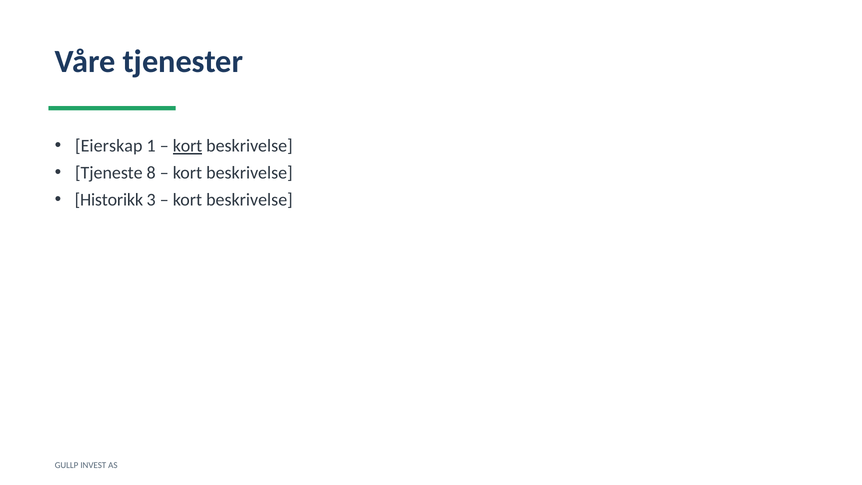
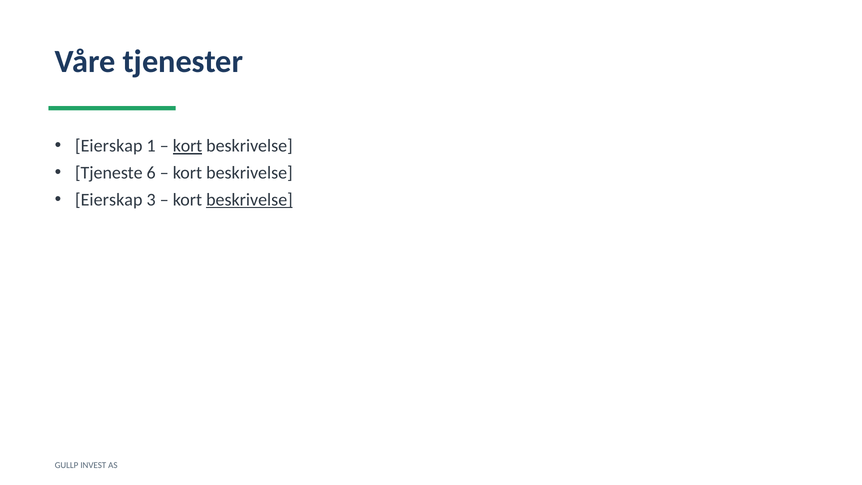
8: 8 -> 6
Historikk at (109, 200): Historikk -> Eierskap
beskrivelse at (249, 200) underline: none -> present
